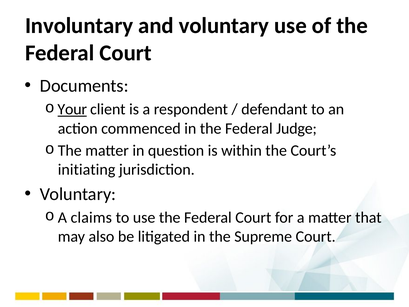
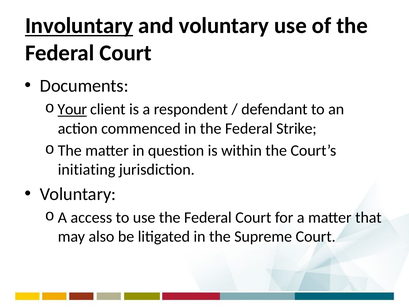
Involuntary underline: none -> present
Judge: Judge -> Strike
claims: claims -> access
